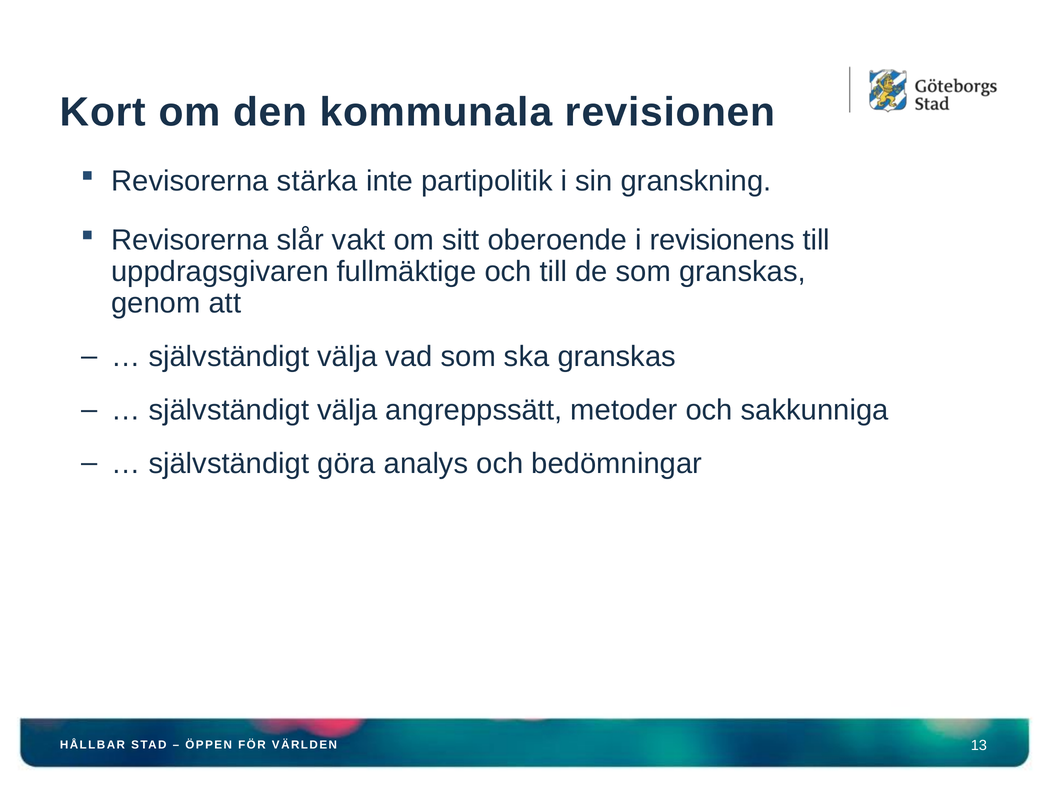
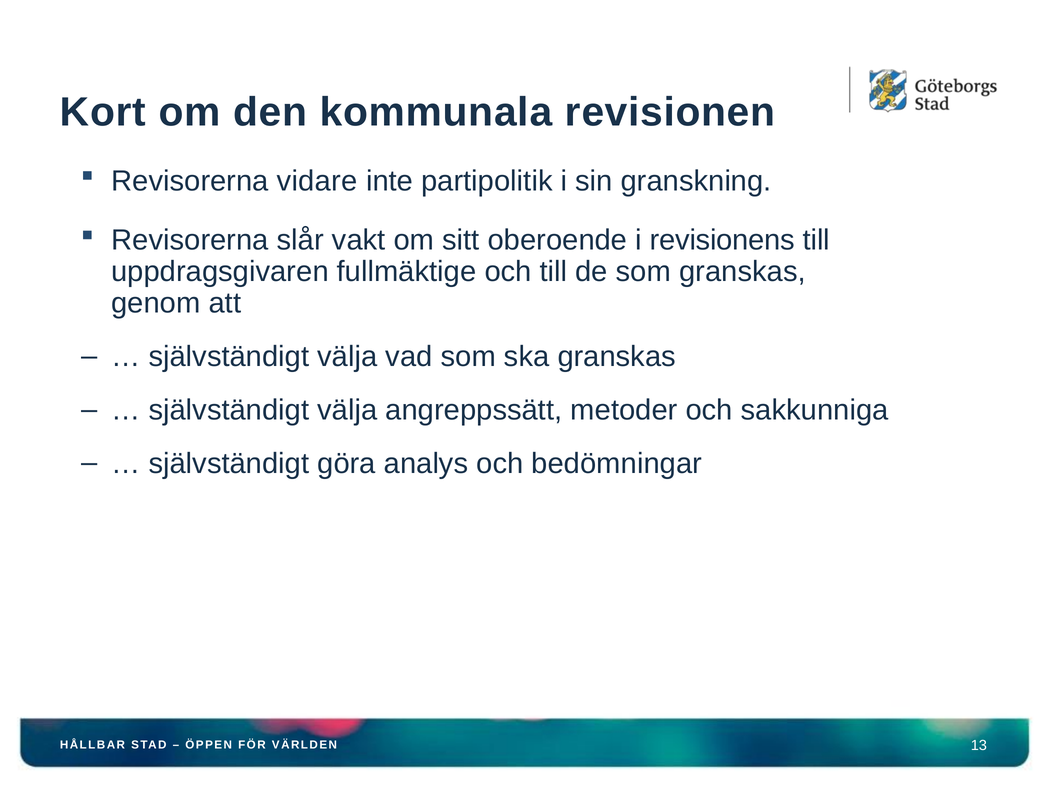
stärka: stärka -> vidare
